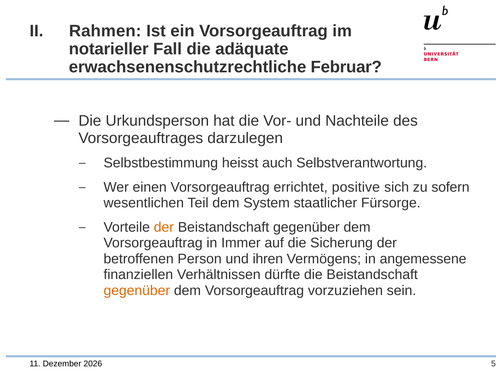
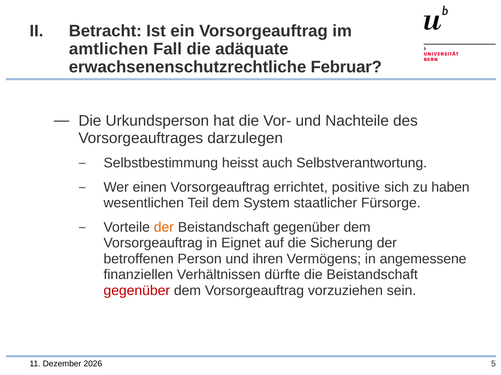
Rahmen: Rahmen -> Betracht
notarieller: notarieller -> amtlichen
sofern: sofern -> haben
Immer: Immer -> Eignet
gegenüber at (137, 291) colour: orange -> red
